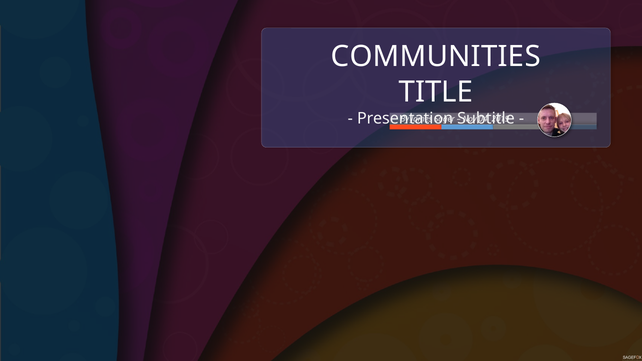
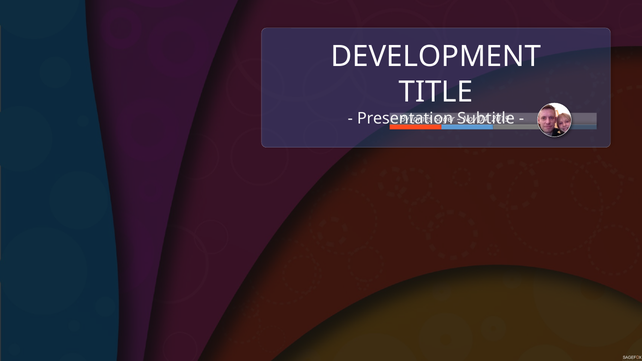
COMMUNITIES: COMMUNITIES -> DEVELOPMENT
